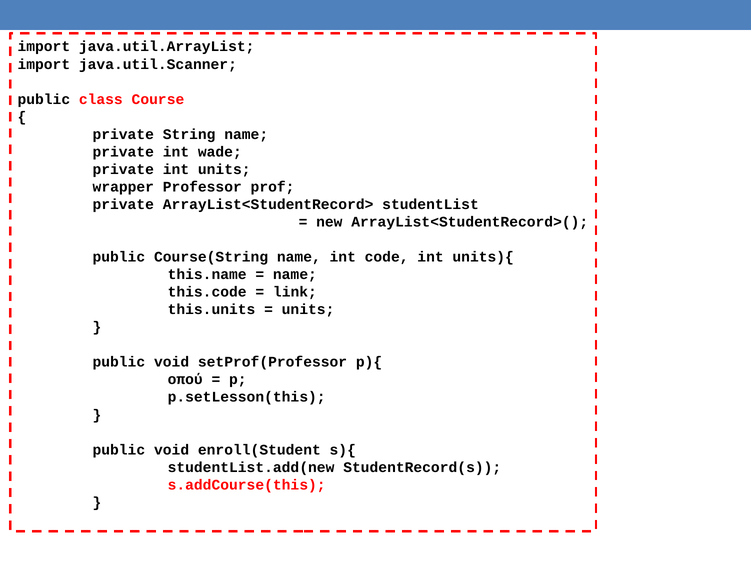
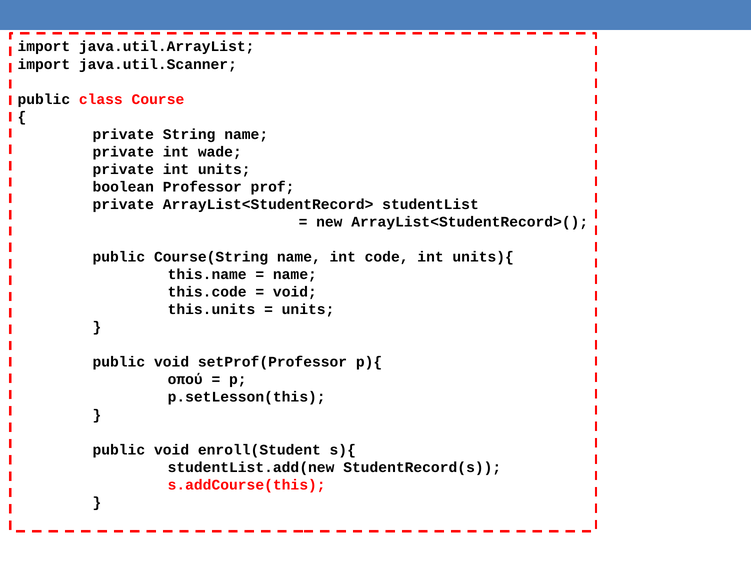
wrapper: wrapper -> boolean
link at (295, 292): link -> void
